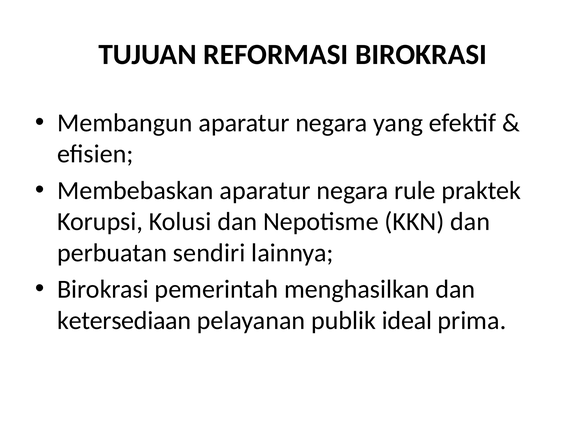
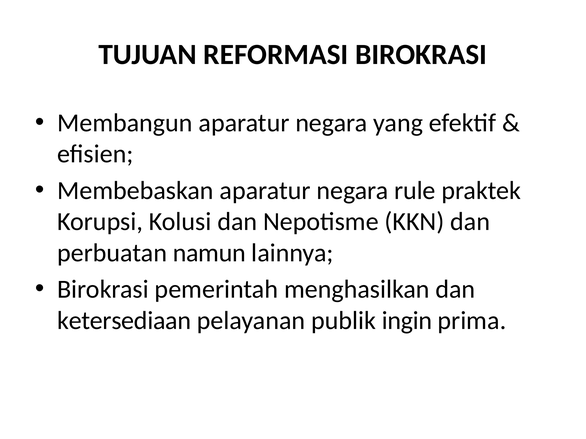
sendiri: sendiri -> namun
ideal: ideal -> ingin
